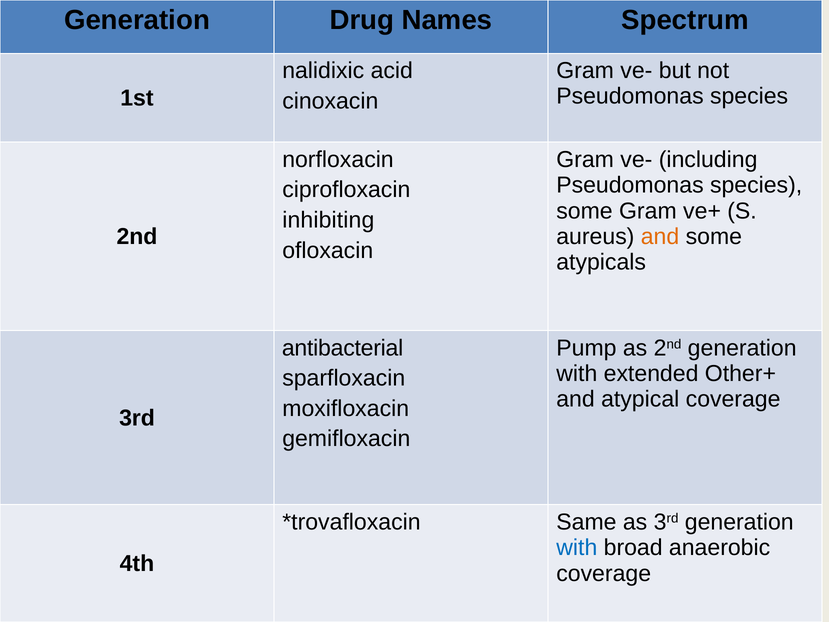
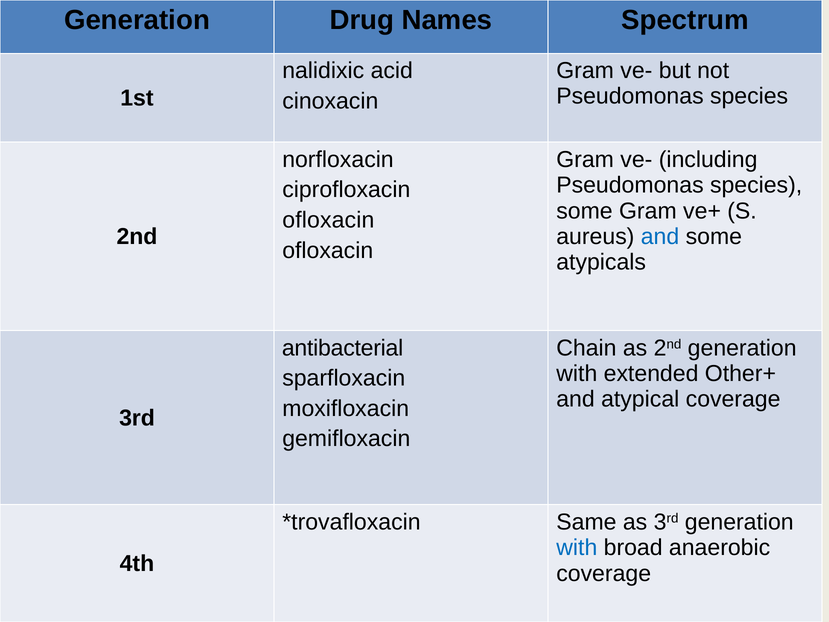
inhibiting at (328, 220): inhibiting -> ofloxacin
and at (660, 237) colour: orange -> blue
Pump: Pump -> Chain
